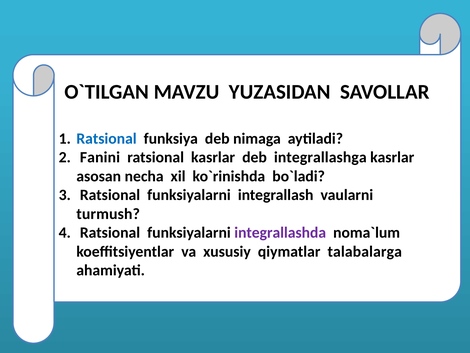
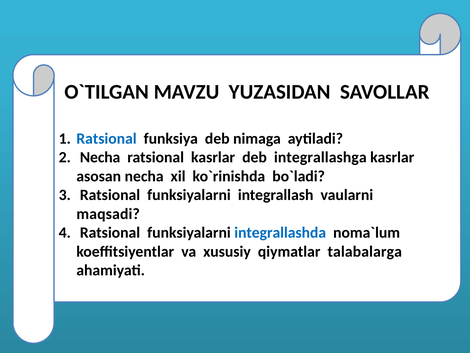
Fanini at (100, 157): Fanini -> Necha
turmush: turmush -> maqsadi
integrallashda colour: purple -> blue
